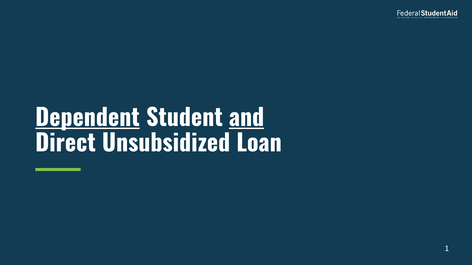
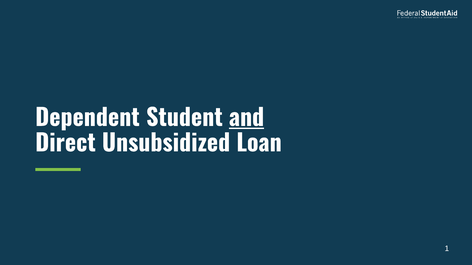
Dependent underline: present -> none
